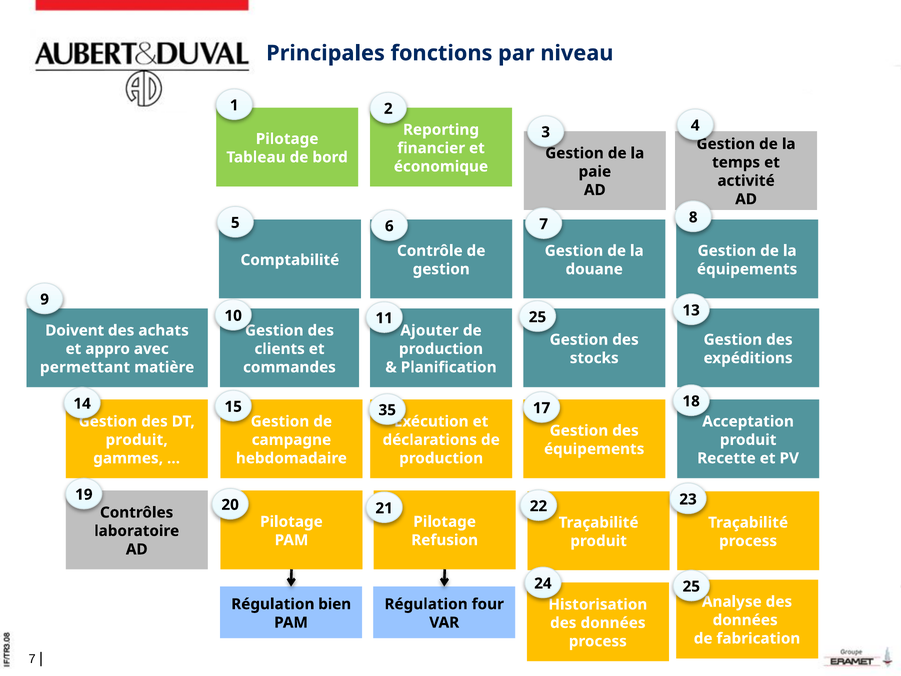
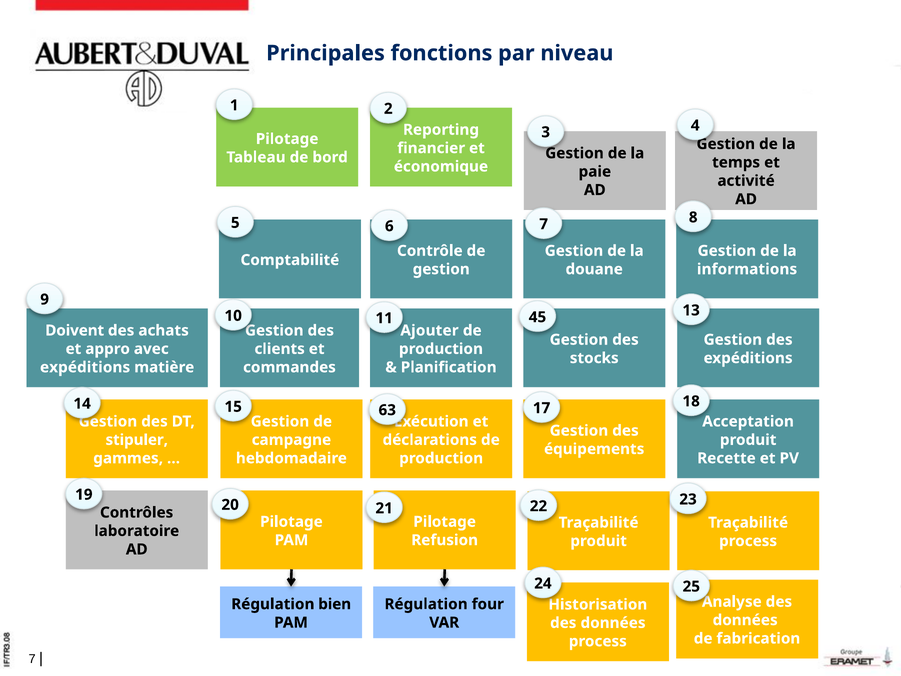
équipements at (747, 269): équipements -> informations
11 25: 25 -> 45
permettant at (85, 367): permettant -> expéditions
35: 35 -> 63
produit at (137, 440): produit -> stipuler
